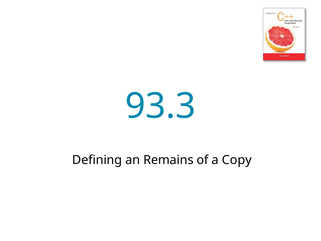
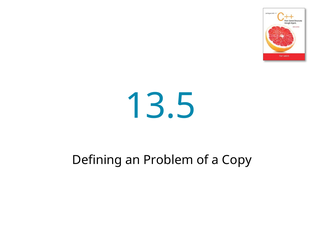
93.3: 93.3 -> 13.5
Remains: Remains -> Problem
